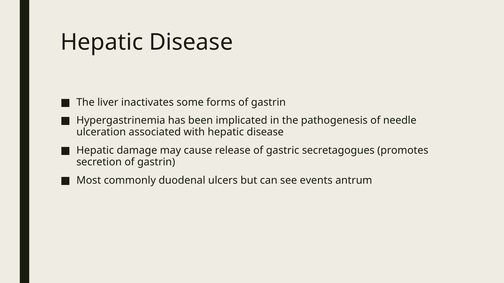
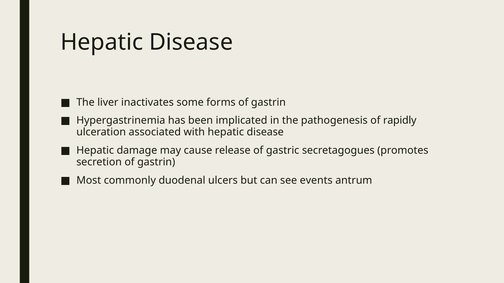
needle: needle -> rapidly
